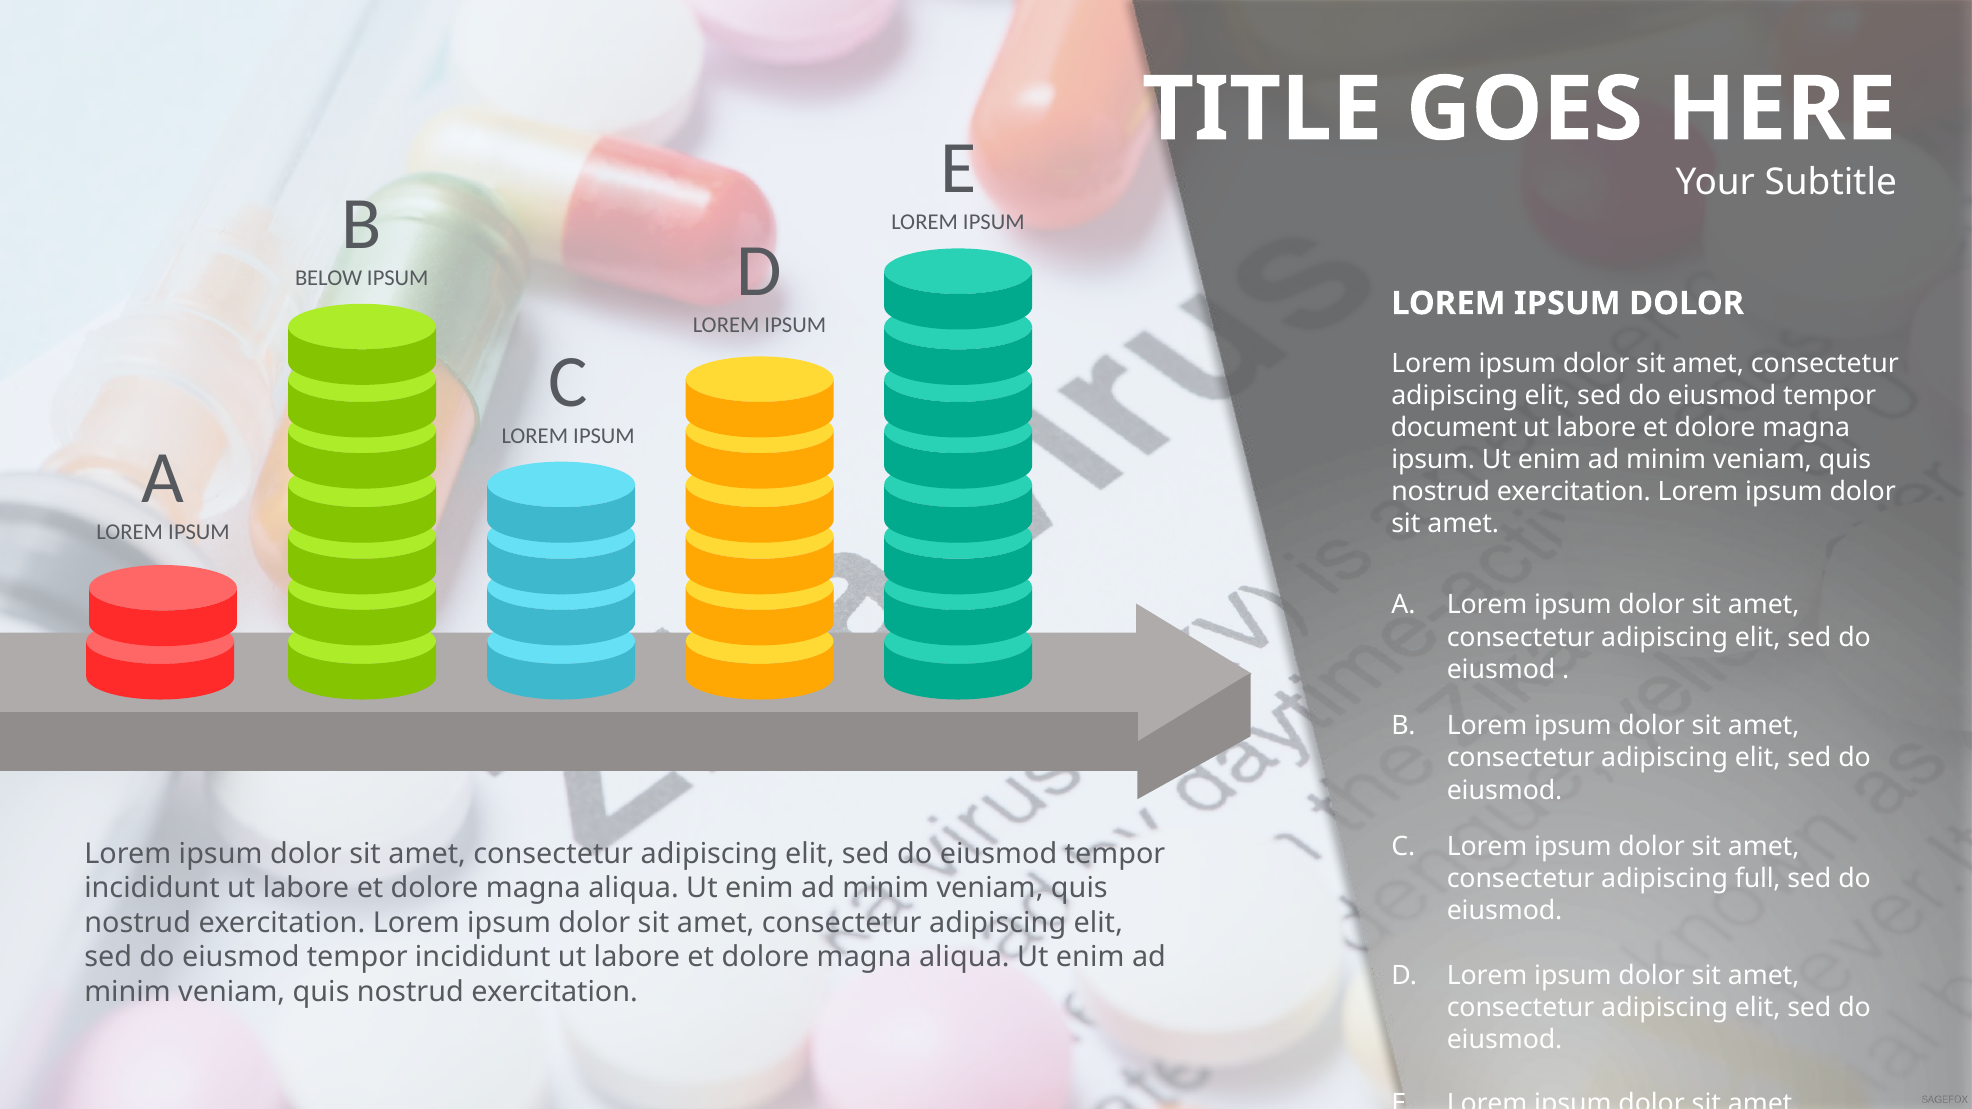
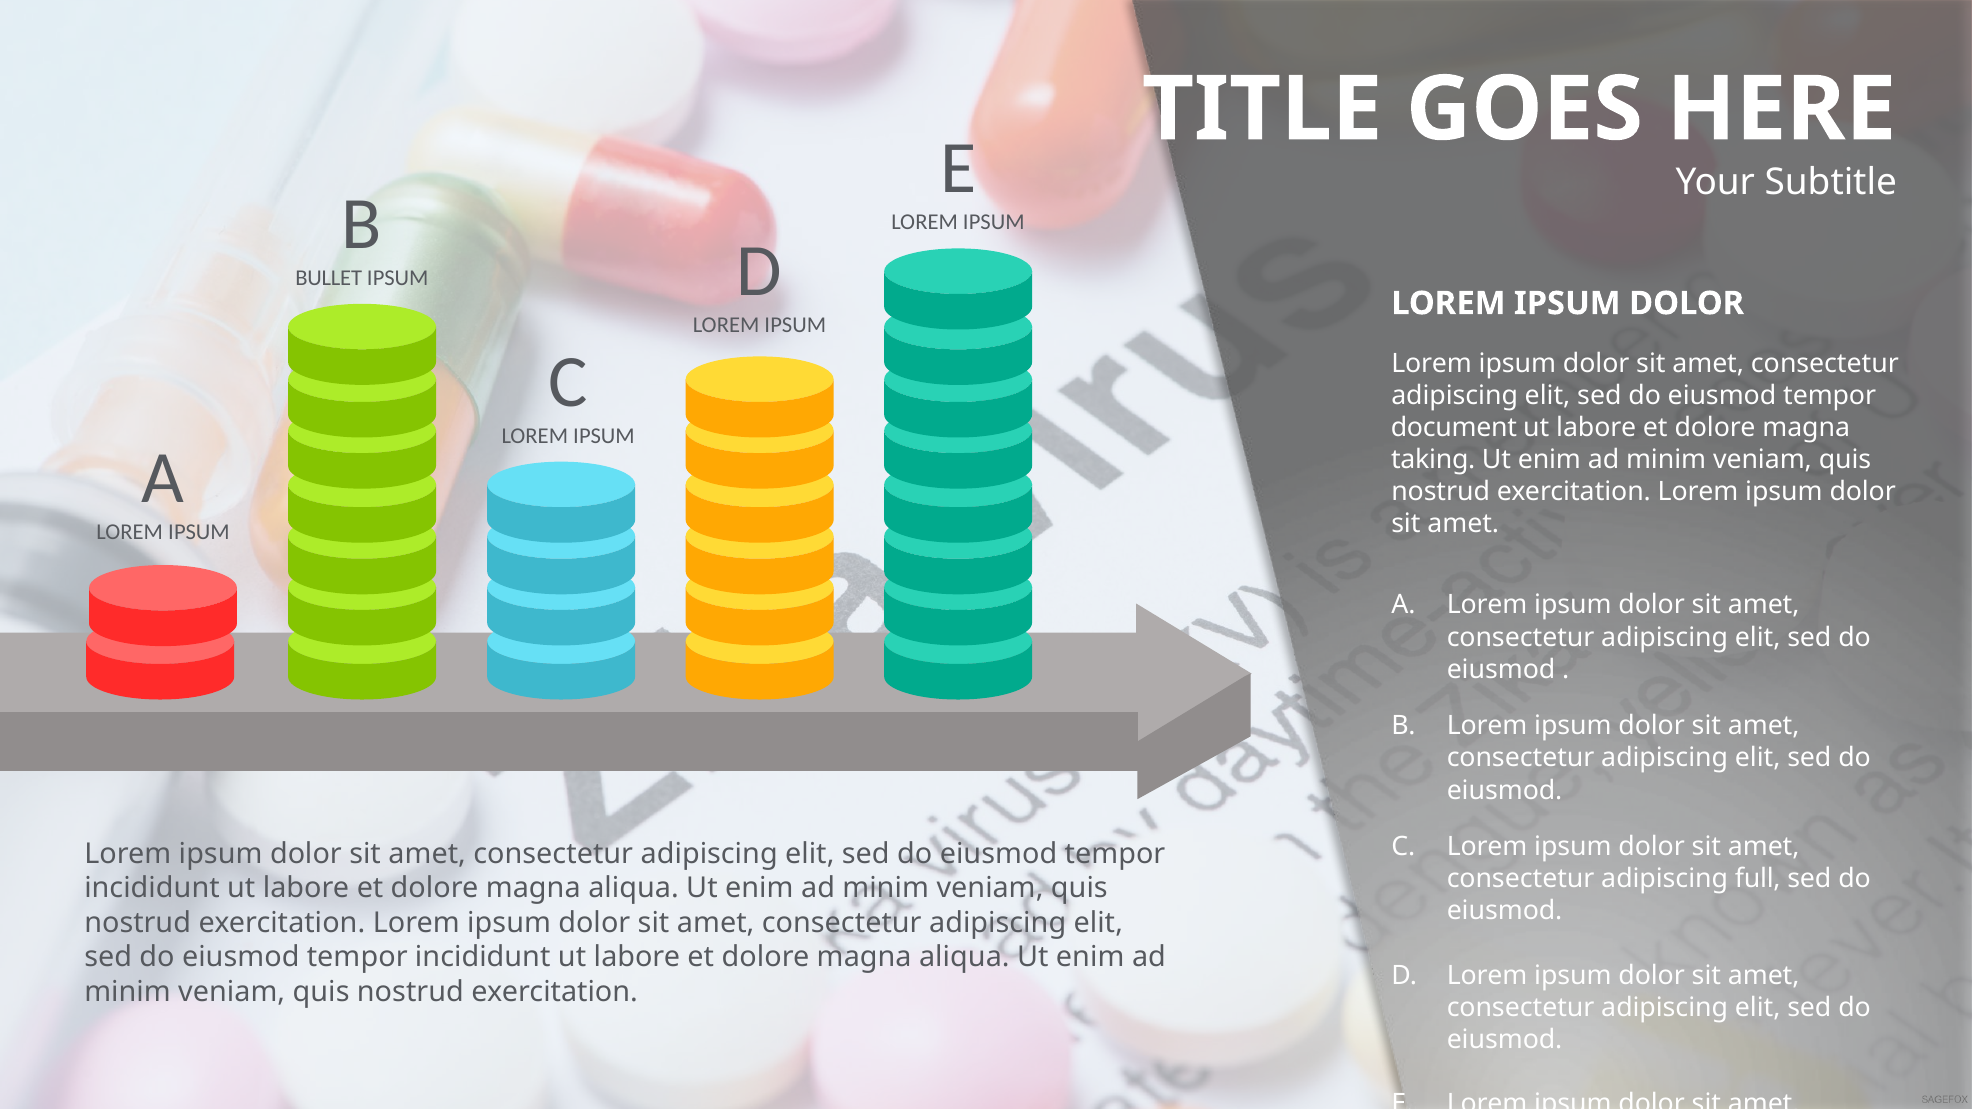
BELOW: BELOW -> BULLET
ipsum at (1433, 460): ipsum -> taking
